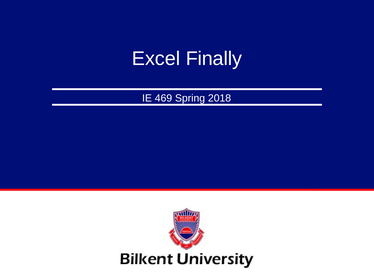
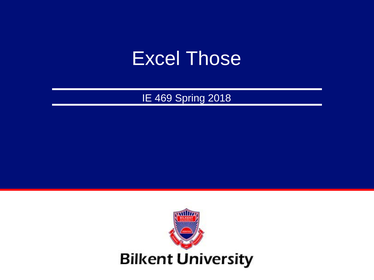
Finally: Finally -> Those
